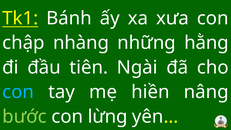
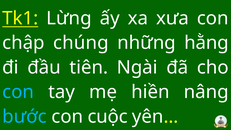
Bánh: Bánh -> Lừng
nhàng: nhàng -> chúng
bước colour: light green -> light blue
lừng: lừng -> cuộc
